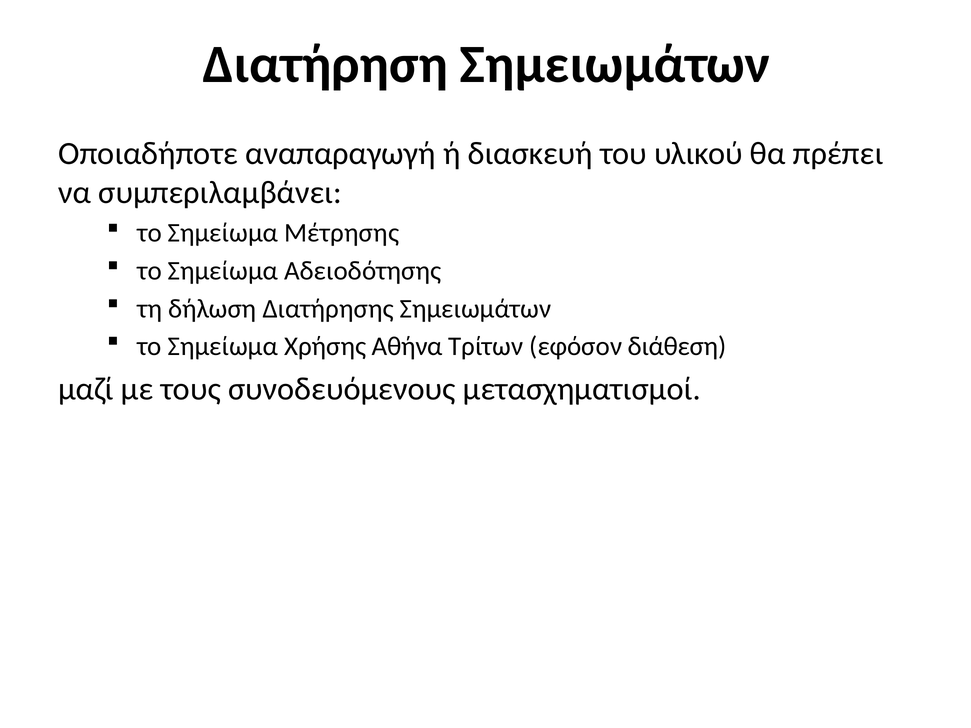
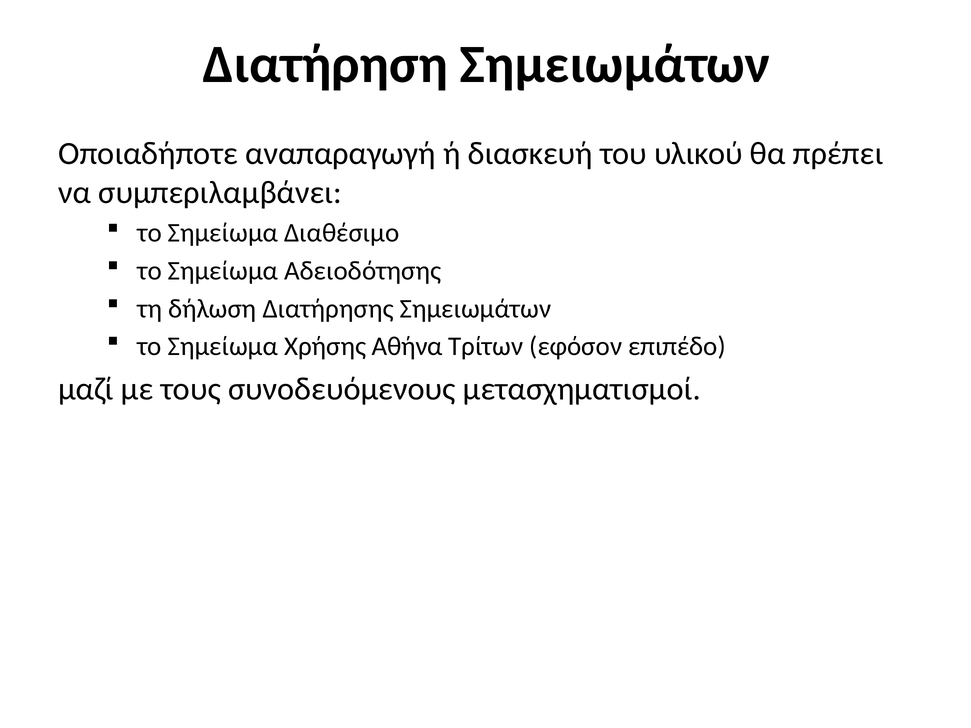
Μέτρησης: Μέτρησης -> Διαθέσιμο
διάθεση: διάθεση -> επιπέδο
